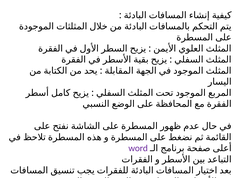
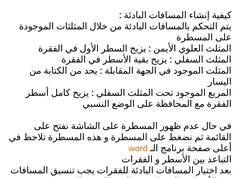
word colour: purple -> orange
